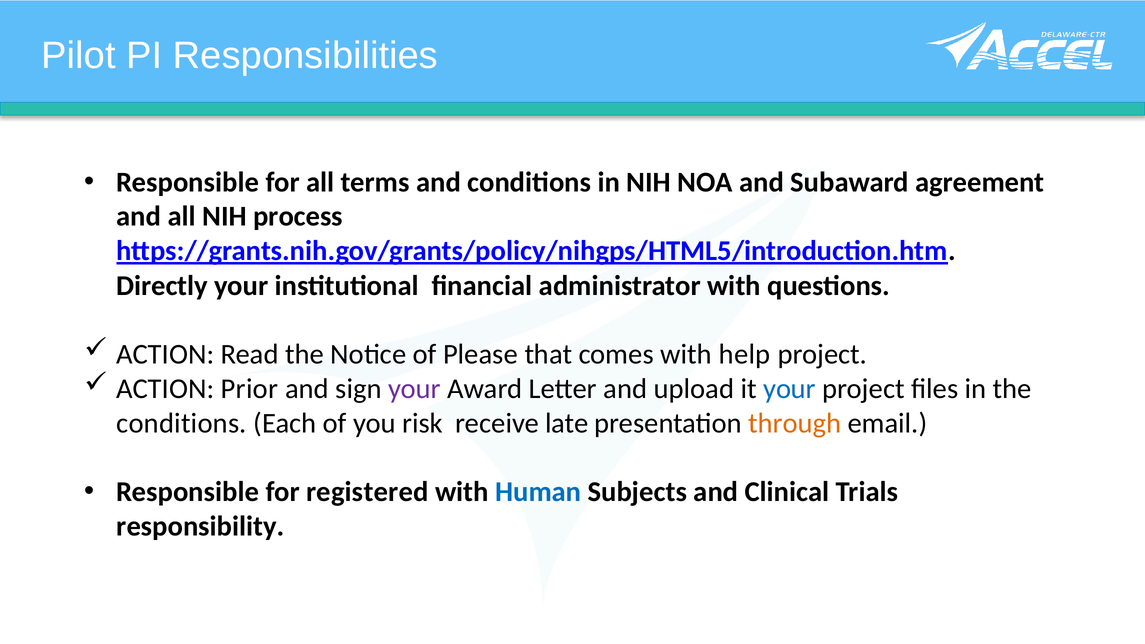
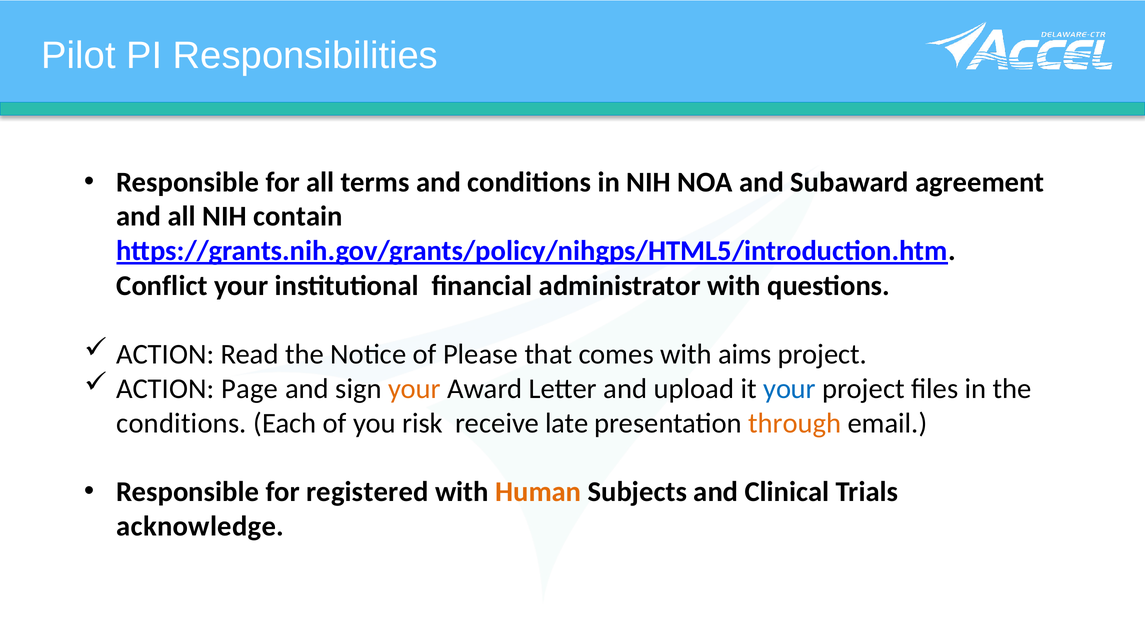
process: process -> contain
Directly: Directly -> Conflict
help: help -> aims
Prior: Prior -> Page
your at (415, 389) colour: purple -> orange
Human colour: blue -> orange
responsibility: responsibility -> acknowledge
